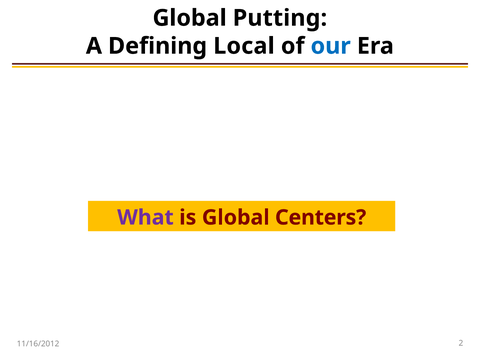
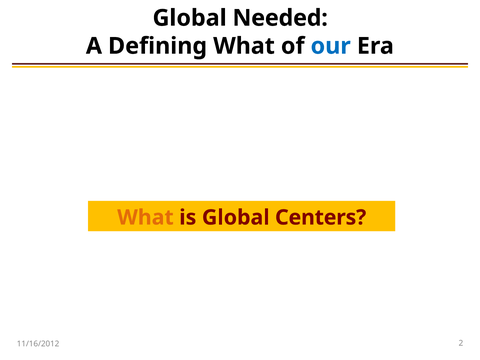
Putting: Putting -> Needed
Defining Local: Local -> What
What at (145, 218) colour: purple -> orange
